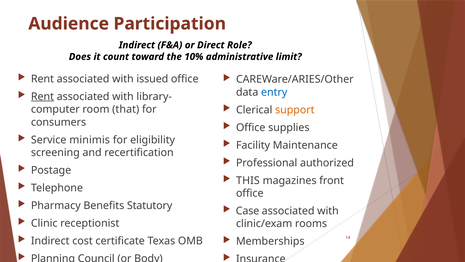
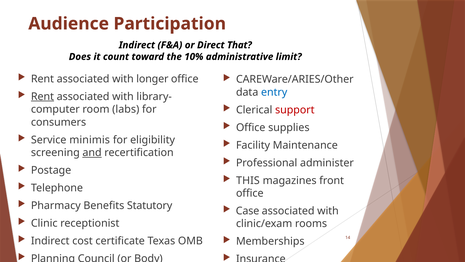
Role: Role -> That
issued: issued -> longer
support colour: orange -> red
that: that -> labs
and underline: none -> present
authorized: authorized -> administer
